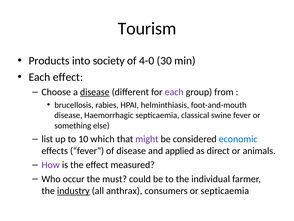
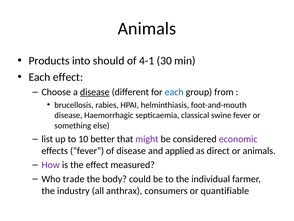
Tourism at (147, 28): Tourism -> Animals
society: society -> should
4-0: 4-0 -> 4-1
each at (174, 92) colour: purple -> blue
which: which -> better
economic colour: blue -> purple
occur: occur -> trade
must: must -> body
industry underline: present -> none
or septicaemia: septicaemia -> quantifiable
